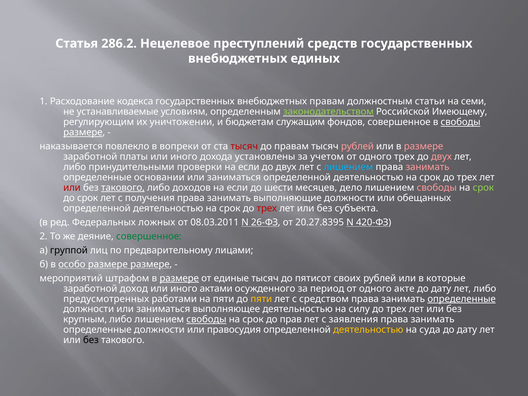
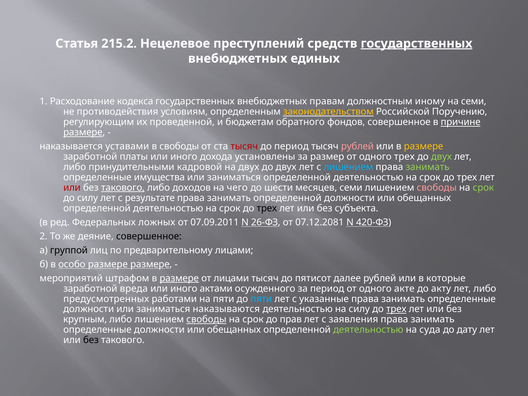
286.2: 286.2 -> 215.2
государственных at (416, 44) underline: none -> present
статьи: статьи -> иному
устанавливаемые: устанавливаемые -> противодействия
законодательством colour: light green -> yellow
Имеющему: Имеющему -> Поручению
уничтожении: уничтожении -> проведенной
служащим: служащим -> обратного
в свободы: свободы -> причине
повлекло: повлекло -> уставами
в вопреки: вопреки -> свободы
до правам: правам -> период
размере at (424, 146) colour: pink -> yellow
учетом: учетом -> размер
двух at (441, 157) colour: pink -> light green
проверки: проверки -> кадровой
если at (249, 167): если -> двух
занимать at (428, 167) colour: pink -> light green
основании: основании -> имущества
если at (237, 188): если -> чего
месяцев дело: дело -> семи
до срок: срок -> силу
получения: получения -> результате
занимать выполняющие: выполняющие -> определенной
трех at (267, 208) colour: red -> black
08.03.2011: 08.03.2011 -> 07.09.2011
20.27.8395: 20.27.8395 -> 07.12.2081
совершенное at (149, 236) colour: green -> black
от единые: единые -> лицами
своих: своих -> далее
доход: доход -> вреда
дату at (441, 289): дату -> акту
пяти at (261, 299) colour: yellow -> light blue
средством: средством -> указанные
определенные at (462, 299) underline: present -> none
выполняющее: выполняющее -> наказываются
трех at (396, 309) underline: none -> present
определенные должности или правосудия: правосудия -> обещанных
деятельностью at (368, 330) colour: yellow -> light green
